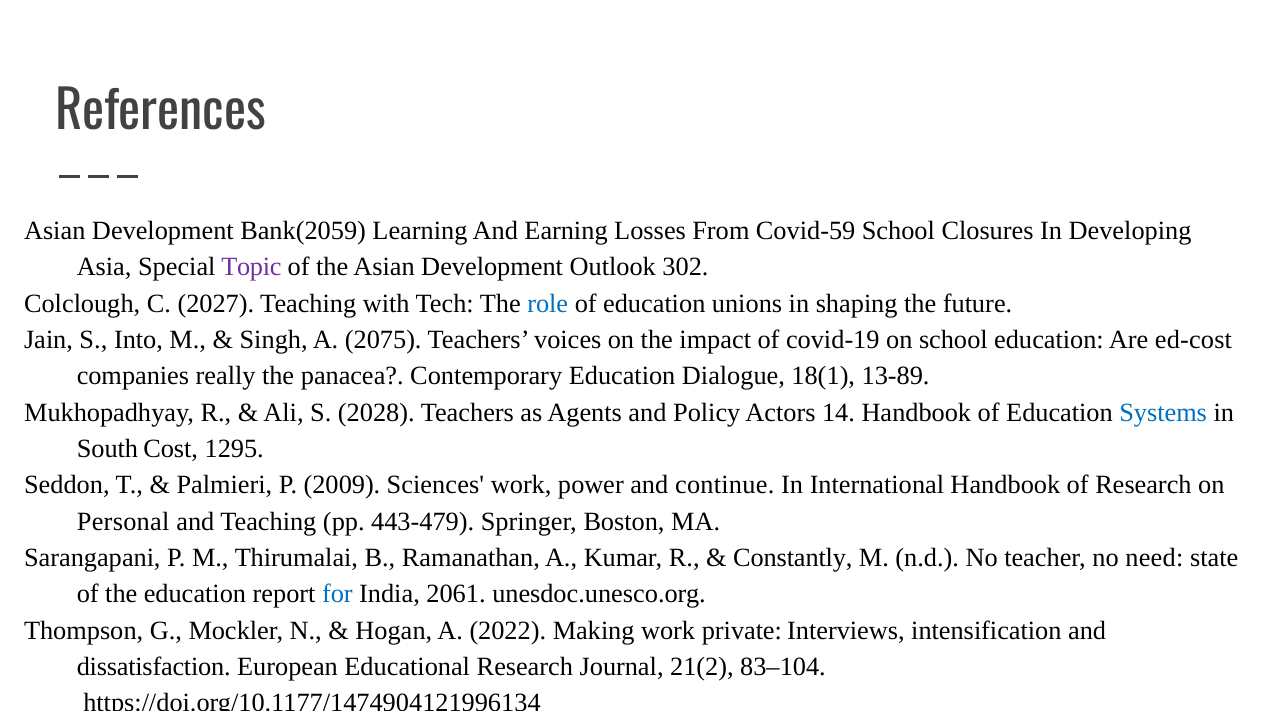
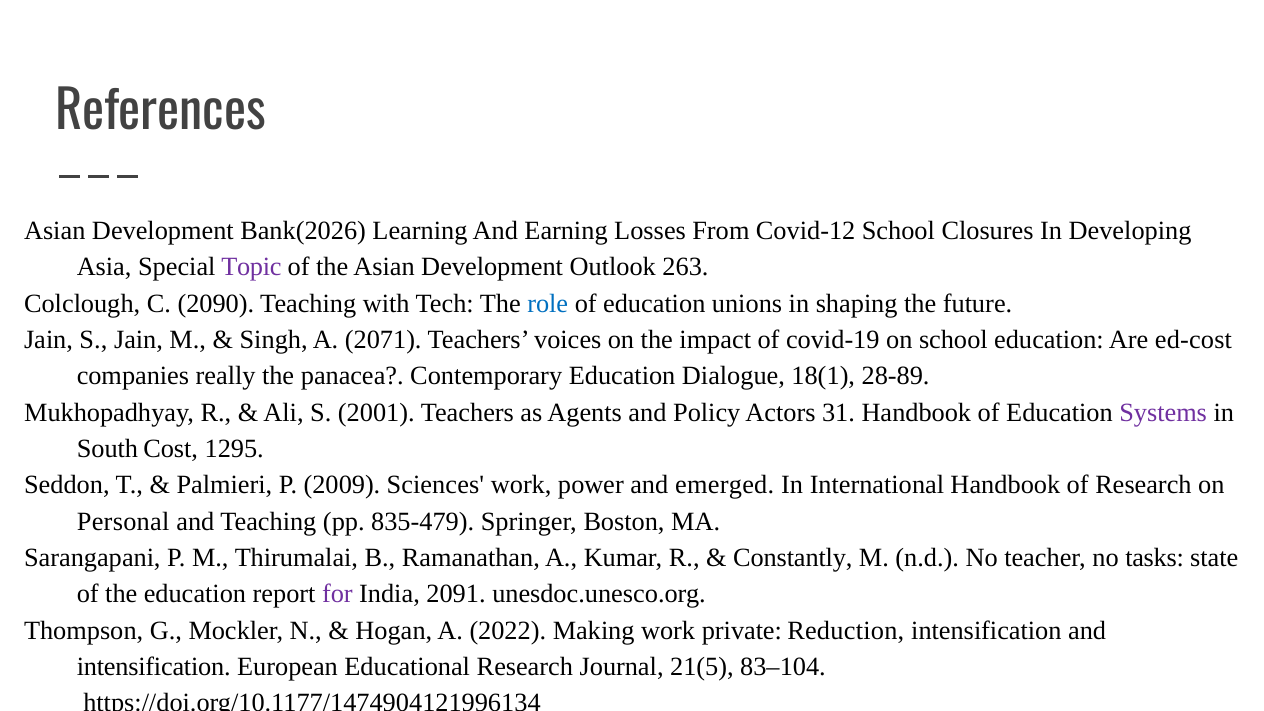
Bank(2059: Bank(2059 -> Bank(2026
Covid-59: Covid-59 -> Covid-12
302: 302 -> 263
2027: 2027 -> 2090
S Into: Into -> Jain
2075: 2075 -> 2071
13-89: 13-89 -> 28-89
2028: 2028 -> 2001
14: 14 -> 31
Systems colour: blue -> purple
continue: continue -> emerged
443-479: 443-479 -> 835-479
need: need -> tasks
for colour: blue -> purple
2061: 2061 -> 2091
Interviews: Interviews -> Reduction
dissatisfaction at (154, 667): dissatisfaction -> intensification
21(2: 21(2 -> 21(5
